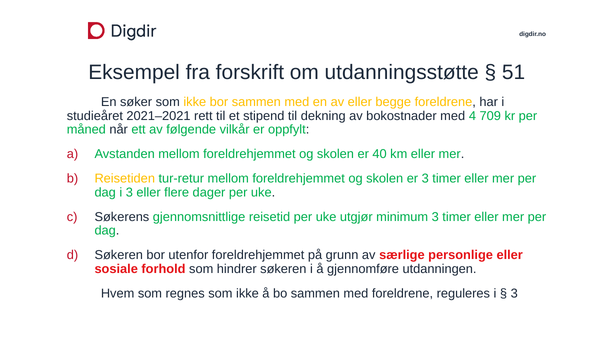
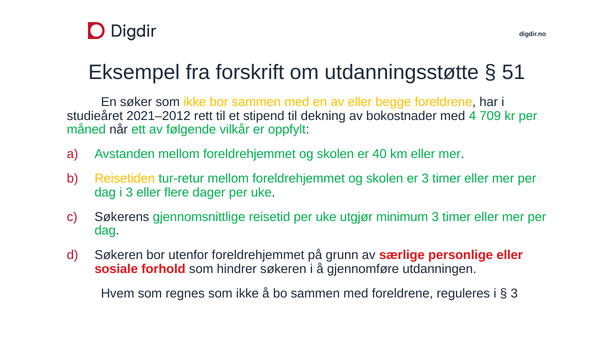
2021–2021: 2021–2021 -> 2021–2012
